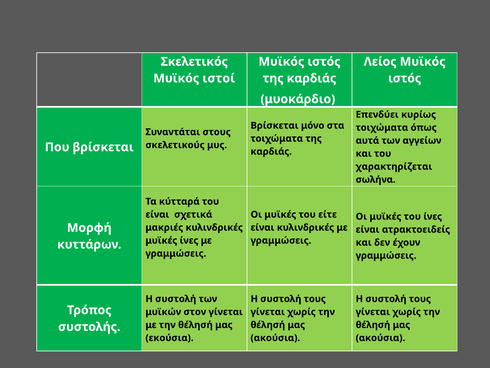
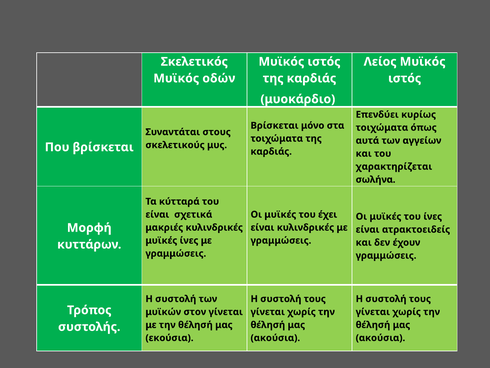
ιστοί: ιστοί -> οδών
είτε: είτε -> έχει
